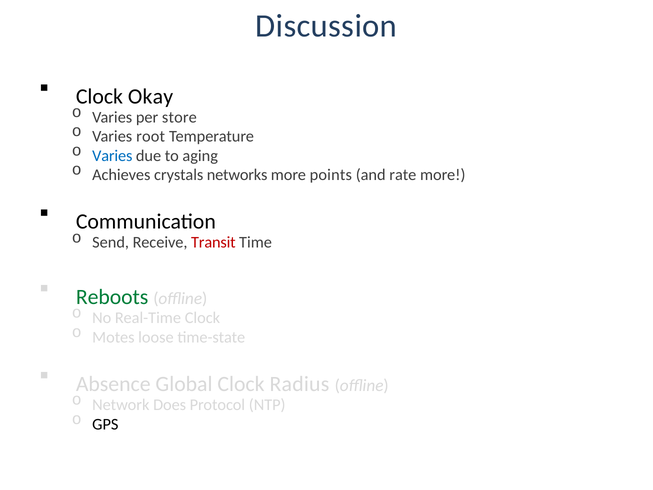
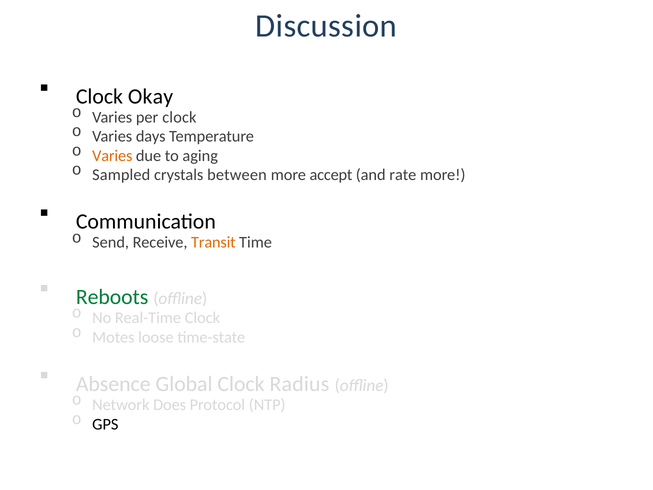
per store: store -> clock
root: root -> days
Varies at (112, 156) colour: blue -> orange
Achieves: Achieves -> Sampled
networks: networks -> between
points: points -> accept
Transit colour: red -> orange
